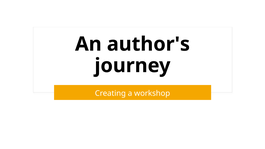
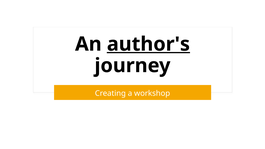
author's underline: none -> present
